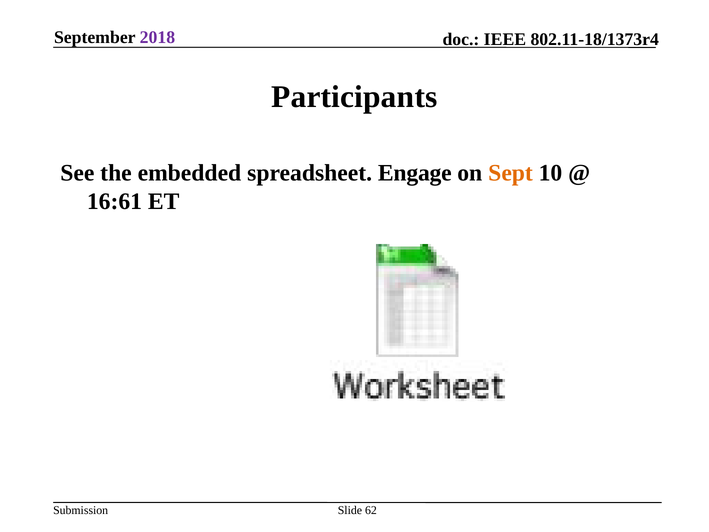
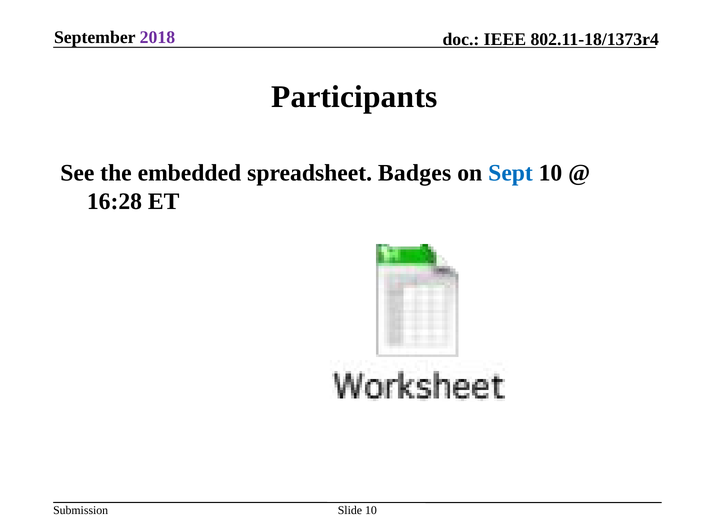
Engage: Engage -> Badges
Sept colour: orange -> blue
16:61: 16:61 -> 16:28
Slide 62: 62 -> 10
